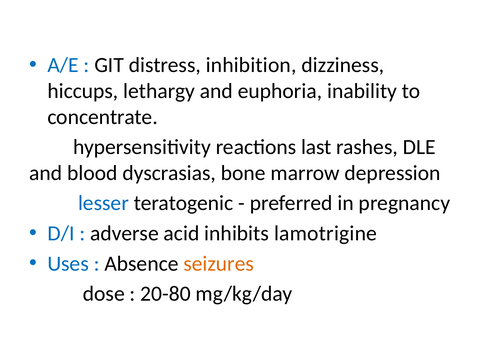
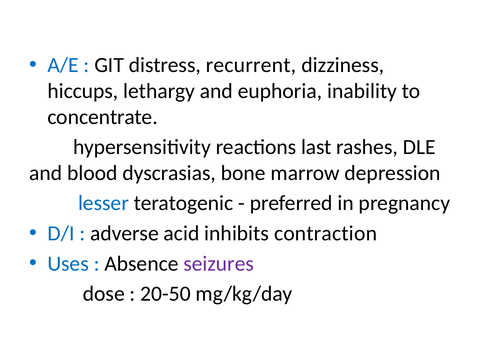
inhibition: inhibition -> recurrent
lamotrigine: lamotrigine -> contraction
seizures colour: orange -> purple
20-80: 20-80 -> 20-50
